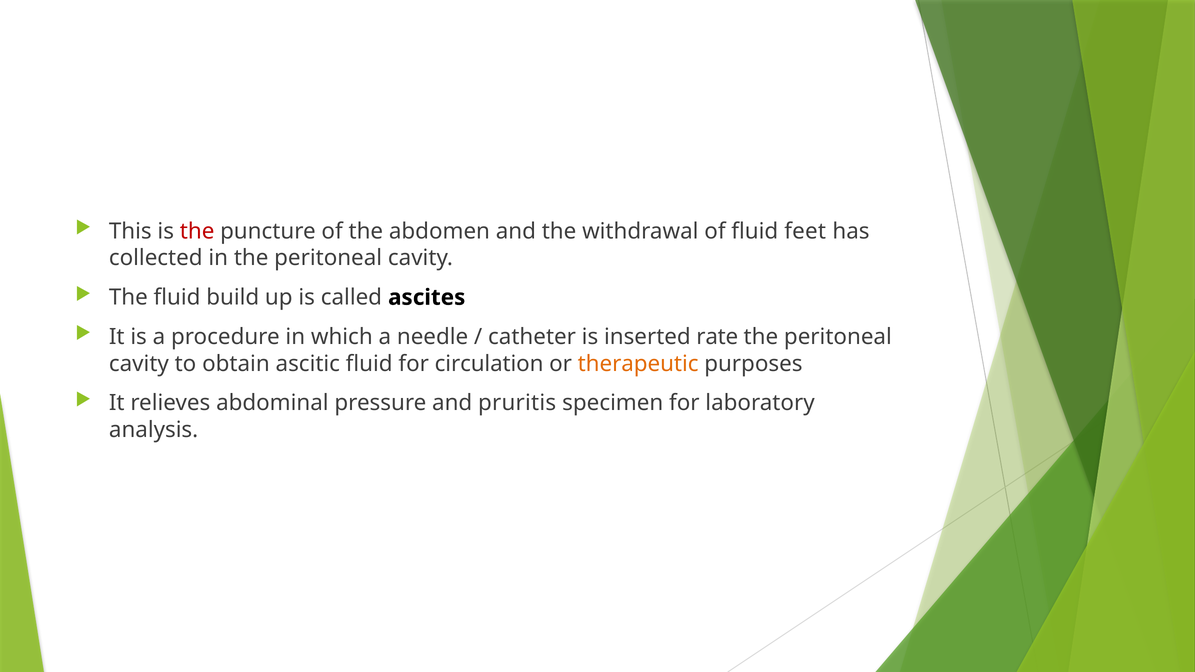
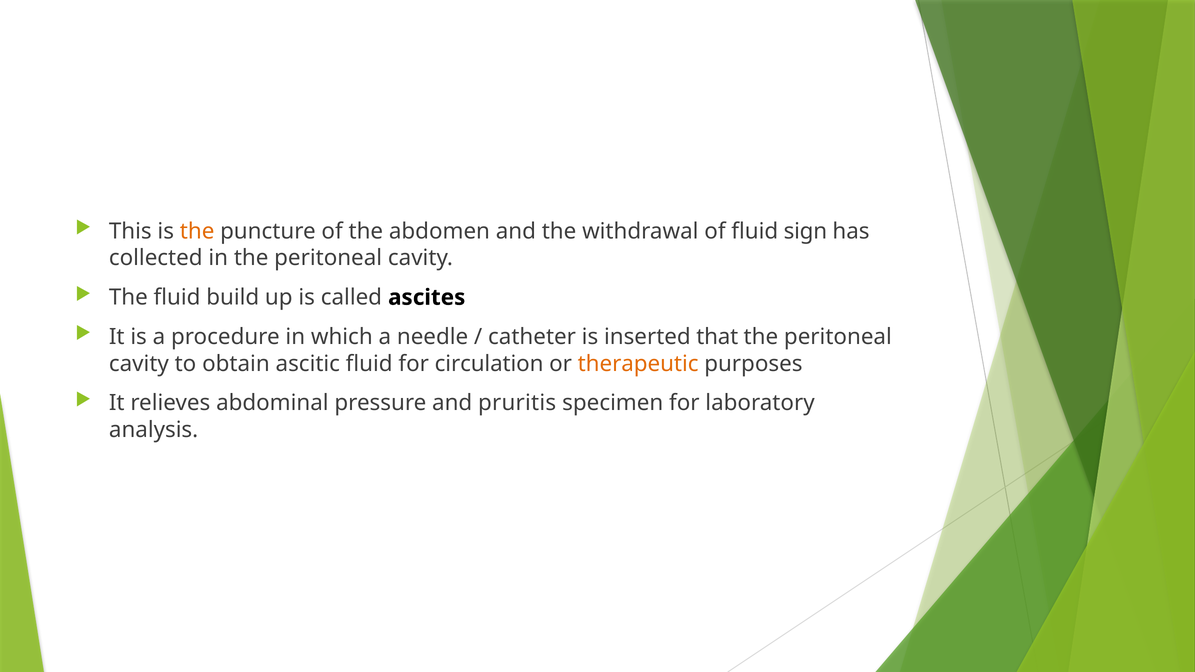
the at (197, 231) colour: red -> orange
feet: feet -> sign
rate: rate -> that
